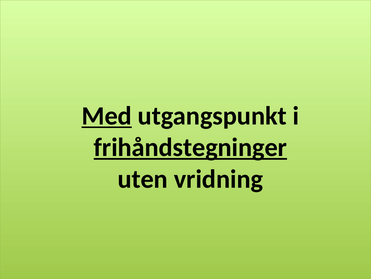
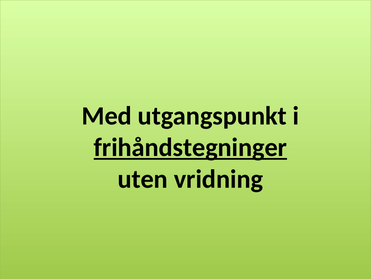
Med underline: present -> none
